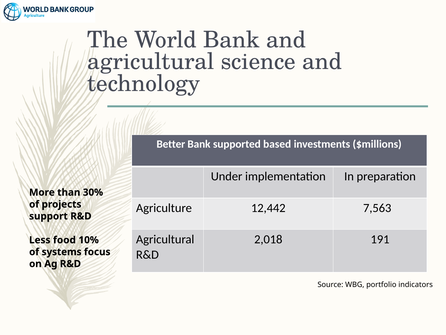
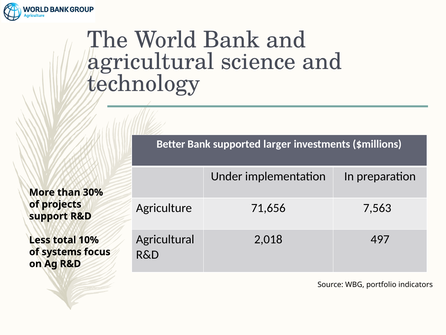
based: based -> larger
12,442: 12,442 -> 71,656
191: 191 -> 497
food: food -> total
